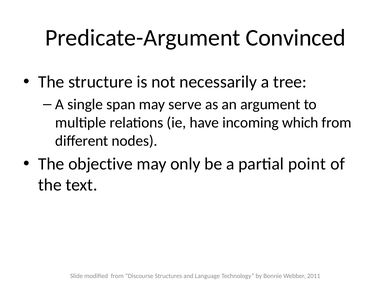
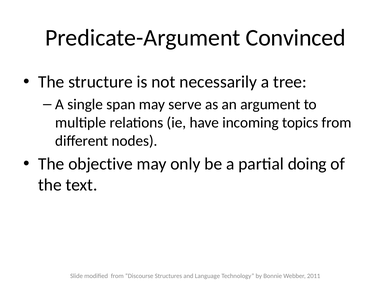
which: which -> topics
point: point -> doing
